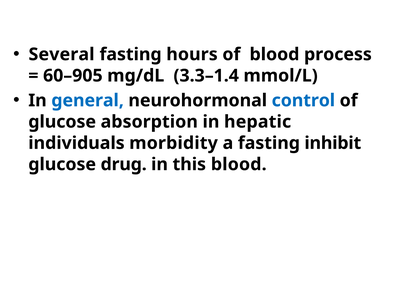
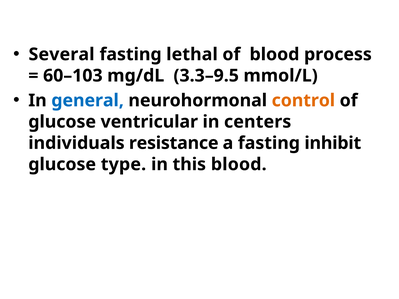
hours: hours -> lethal
60–905: 60–905 -> 60–103
3.3–1.4: 3.3–1.4 -> 3.3–9.5
control colour: blue -> orange
absorption: absorption -> ventricular
hepatic: hepatic -> centers
morbidity: morbidity -> resistance
drug: drug -> type
